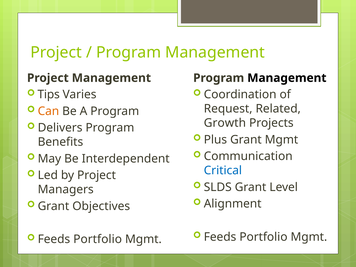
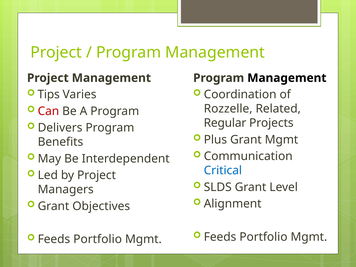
Request: Request -> Rozzelle
Can colour: orange -> red
Growth: Growth -> Regular
